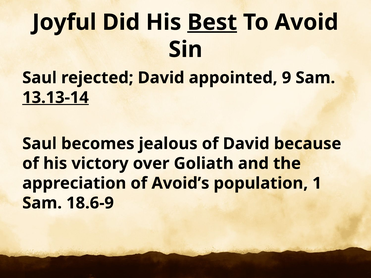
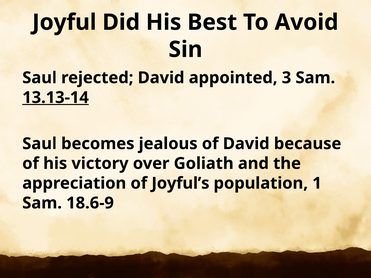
Best underline: present -> none
9: 9 -> 3
Avoid’s: Avoid’s -> Joyful’s
